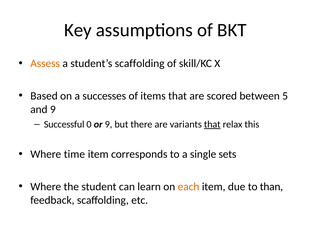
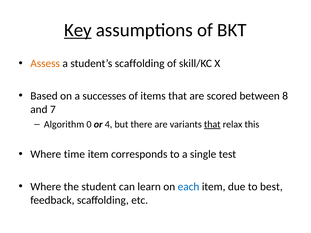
Key underline: none -> present
5: 5 -> 8
and 9: 9 -> 7
Successful: Successful -> Algorithm
or 9: 9 -> 4
sets: sets -> test
each colour: orange -> blue
than: than -> best
